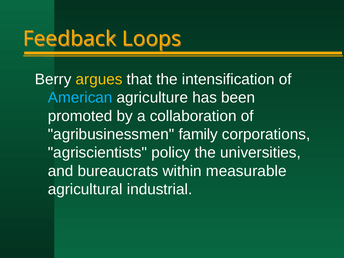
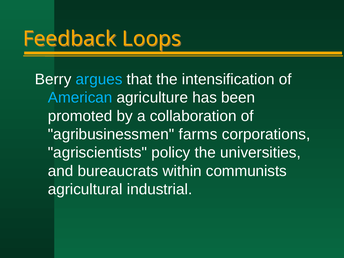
argues colour: yellow -> light blue
family: family -> farms
measurable: measurable -> communists
